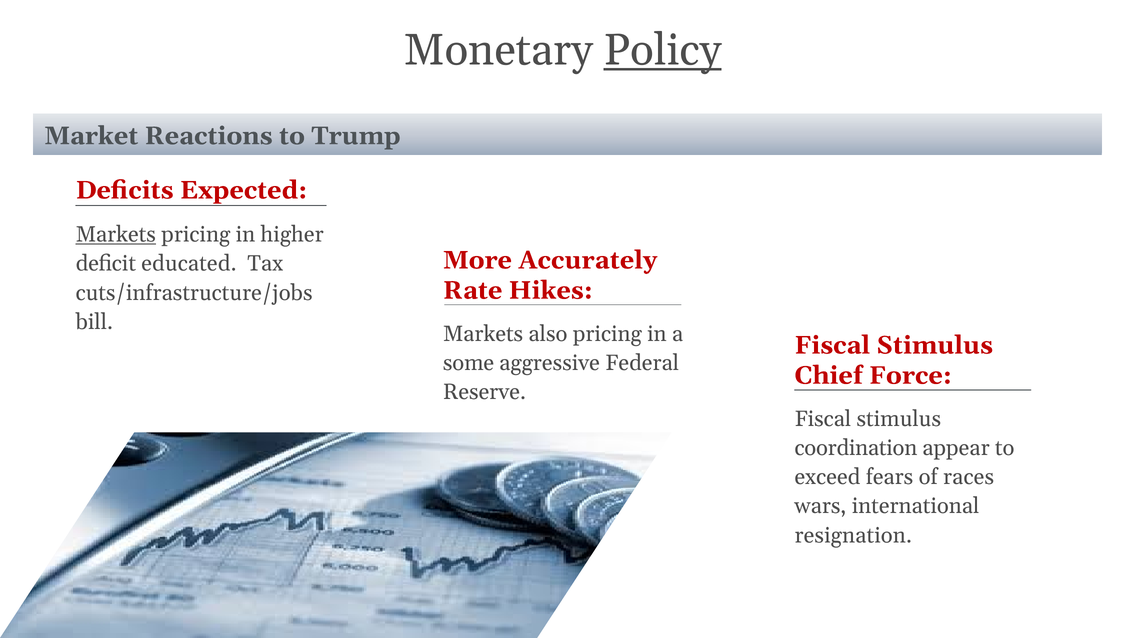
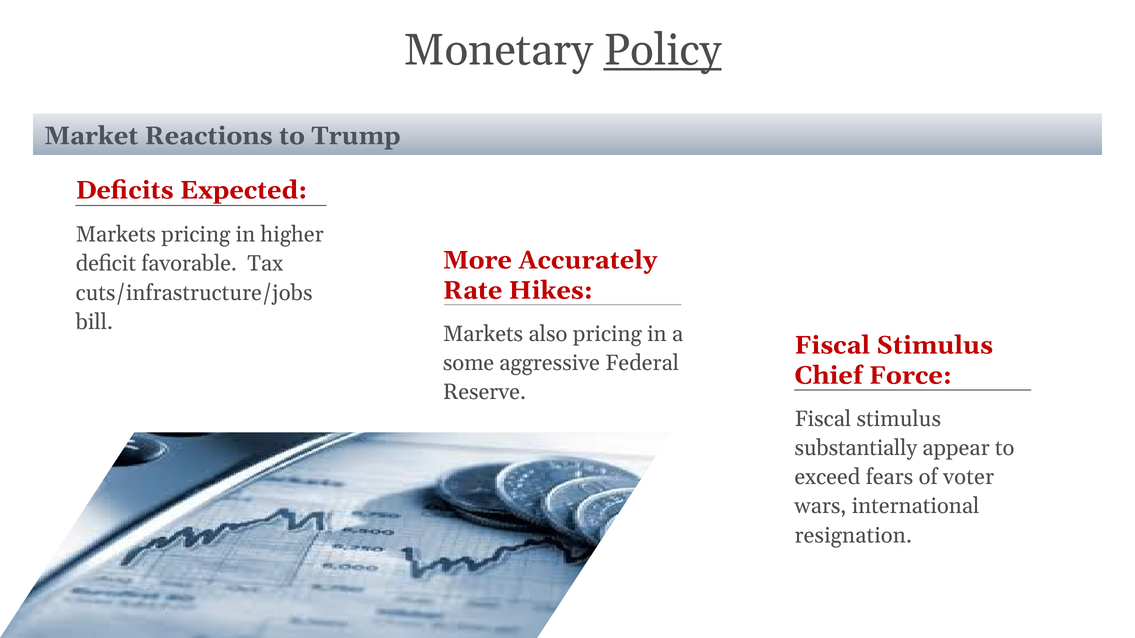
Markets at (116, 235) underline: present -> none
educated: educated -> favorable
coordination: coordination -> substantially
races: races -> voter
